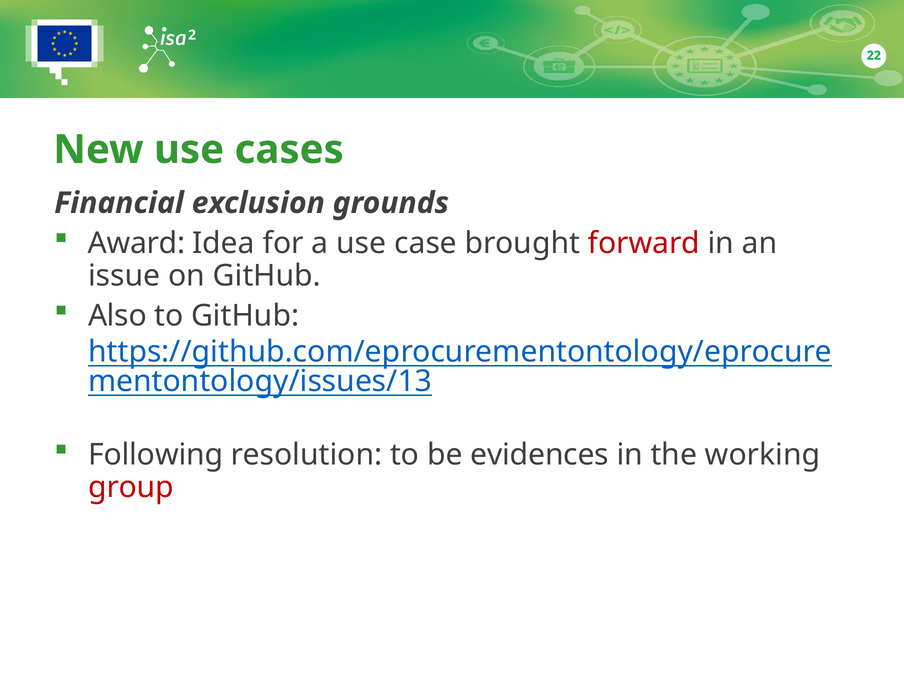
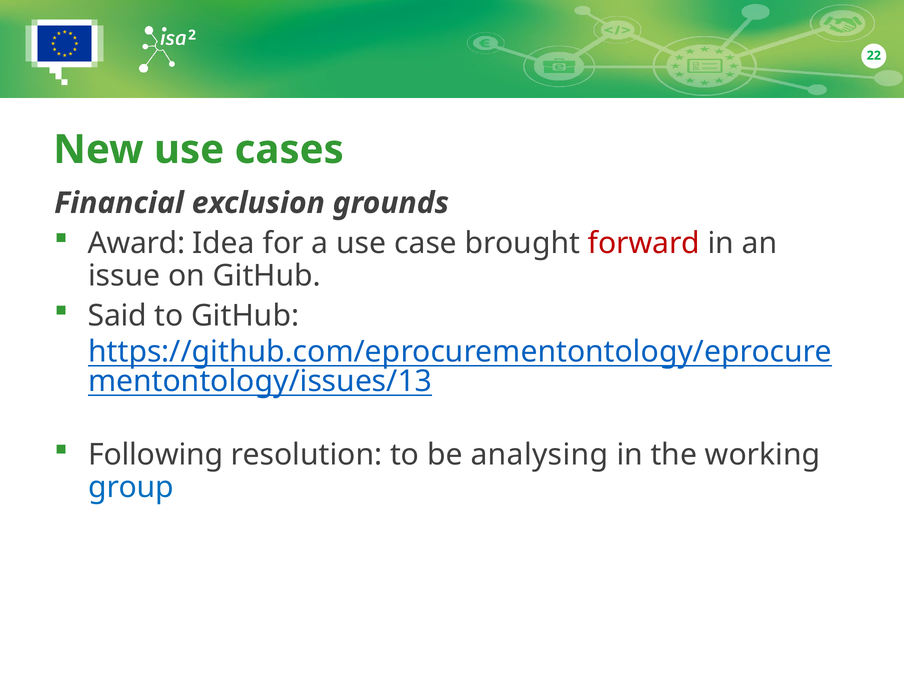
Also: Also -> Said
evidences: evidences -> analysing
group colour: red -> blue
